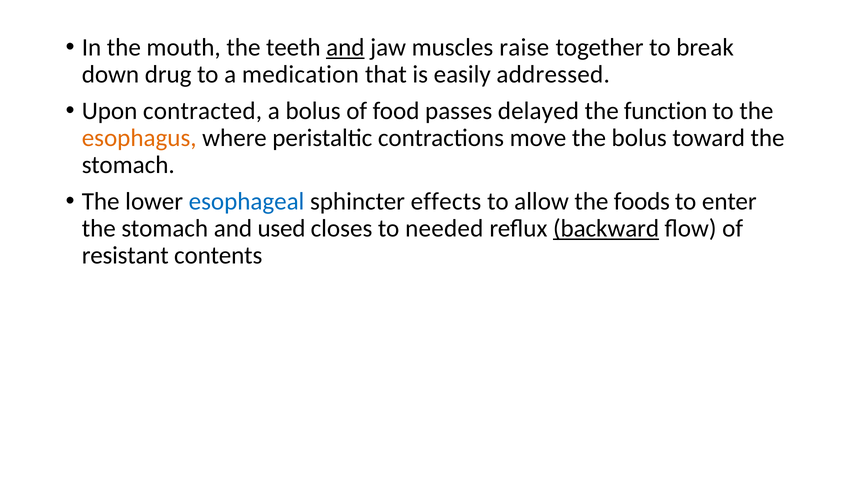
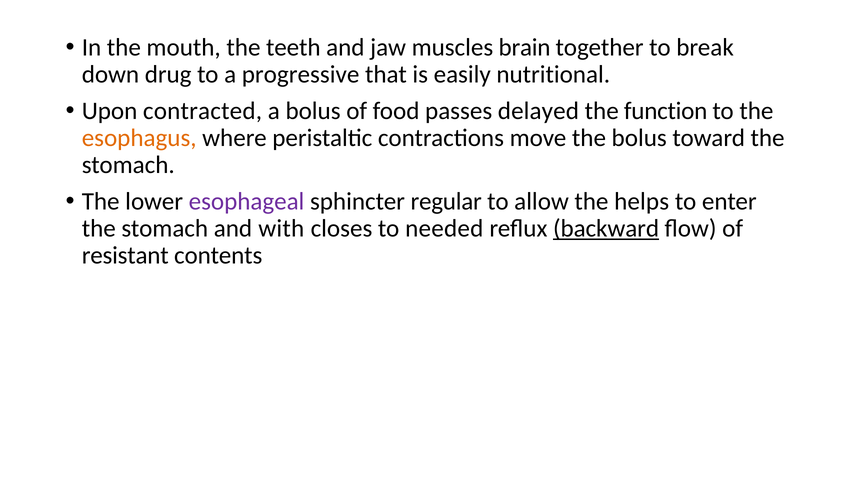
and at (345, 47) underline: present -> none
raise: raise -> brain
medication: medication -> progressive
addressed: addressed -> nutritional
esophageal colour: blue -> purple
effects: effects -> regular
foods: foods -> helps
used: used -> with
